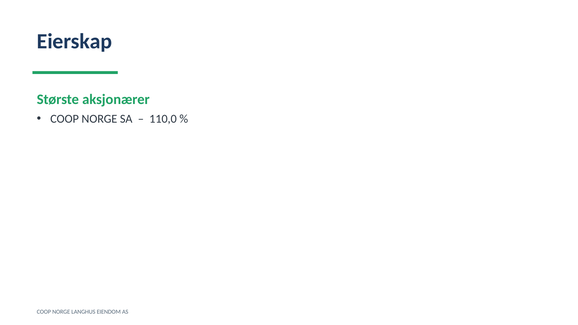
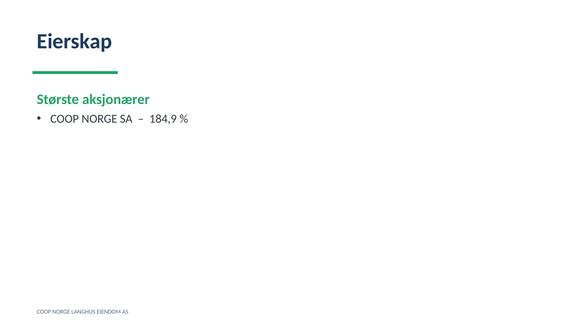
110,0: 110,0 -> 184,9
